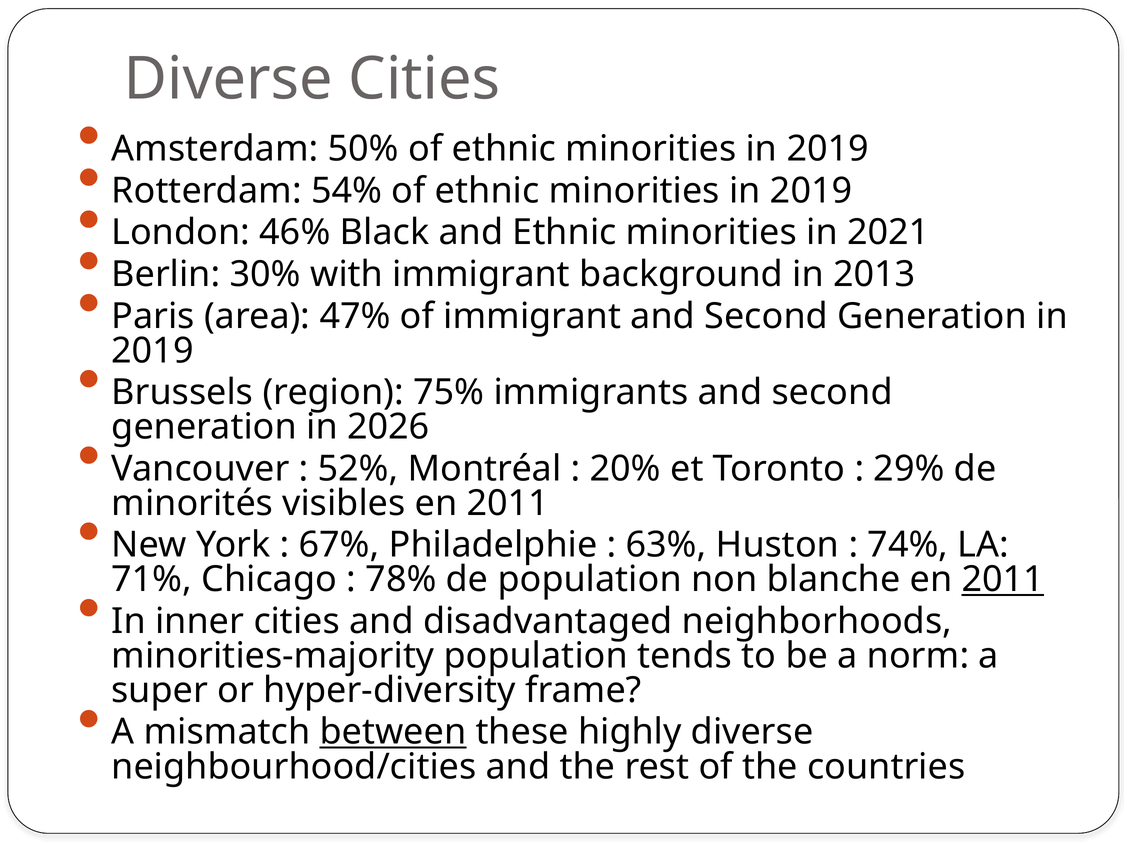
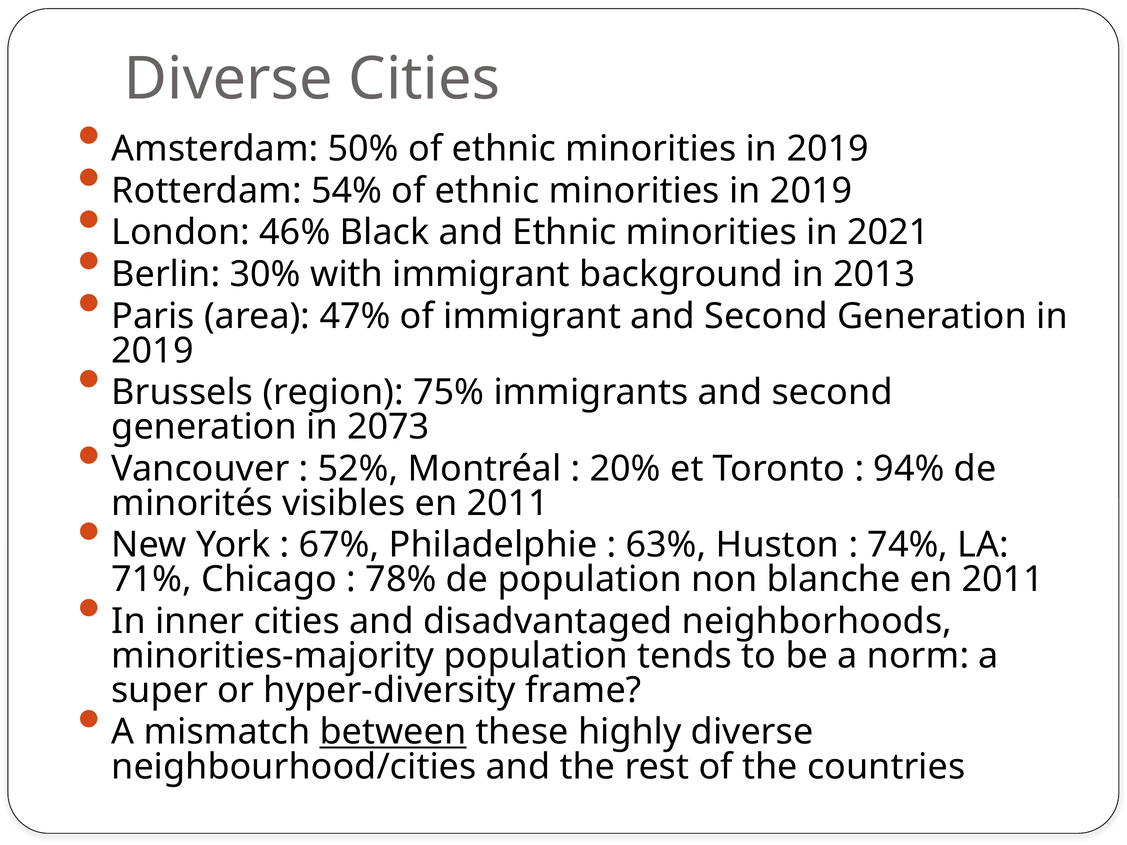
2026: 2026 -> 2073
29%: 29% -> 94%
2011 at (1003, 580) underline: present -> none
